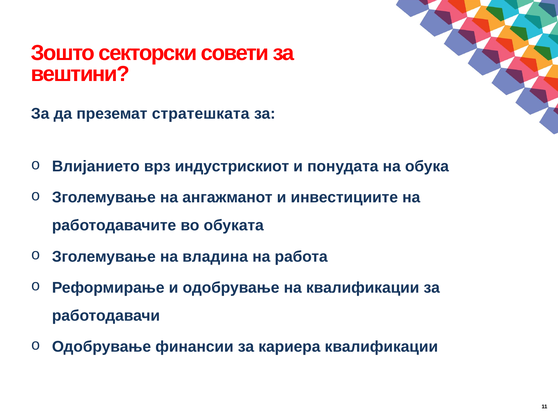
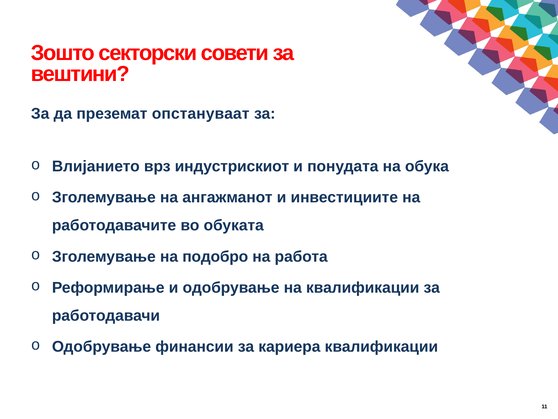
стратешката: стратешката -> опстануваат
владина: владина -> подобро
